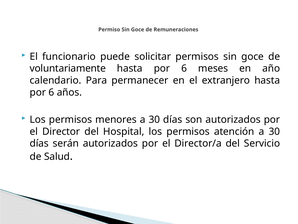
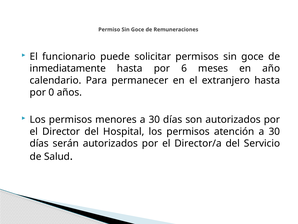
voluntariamente: voluntariamente -> inmediatamente
6 at (51, 92): 6 -> 0
